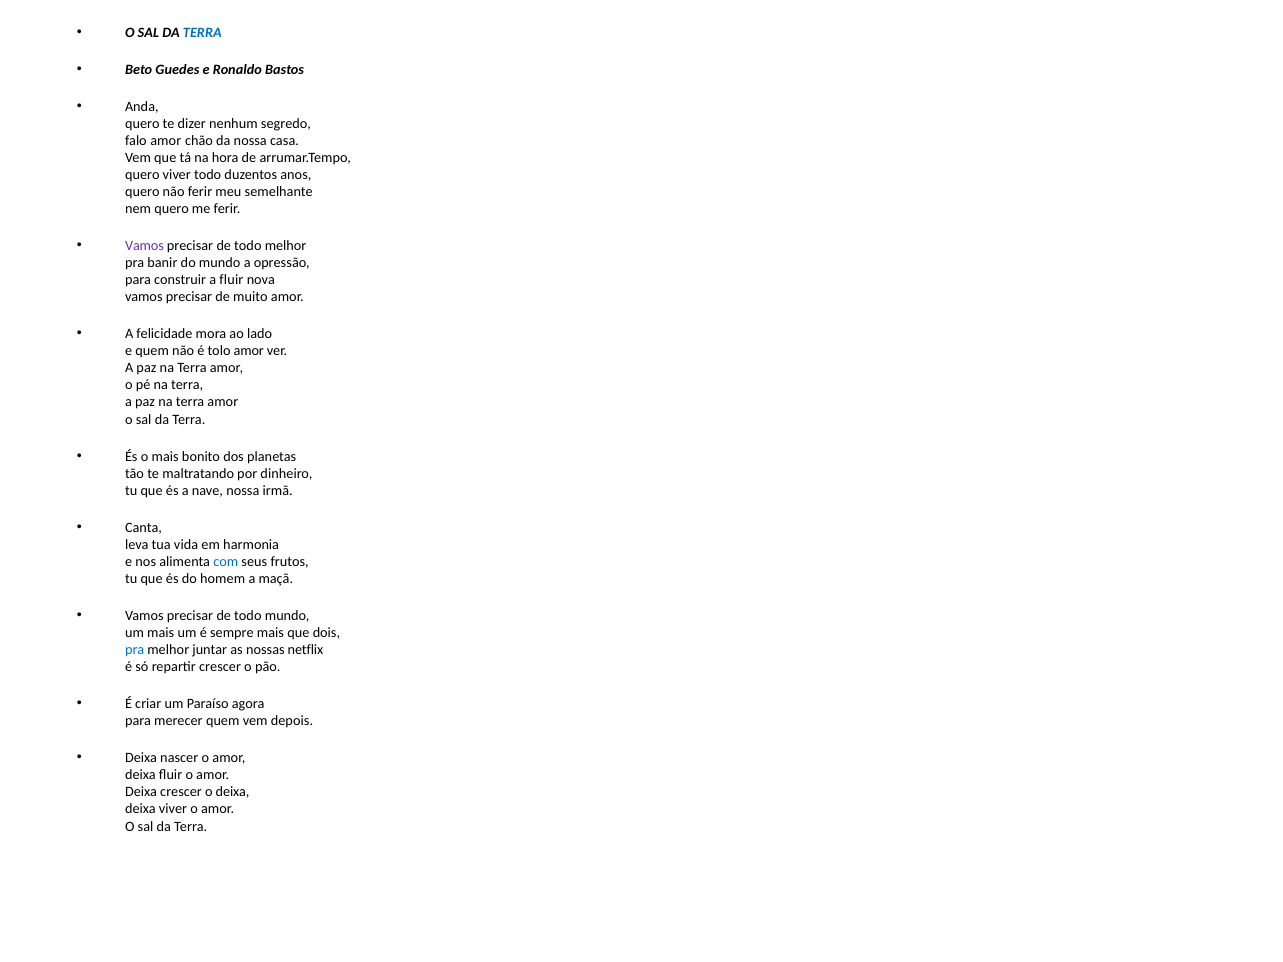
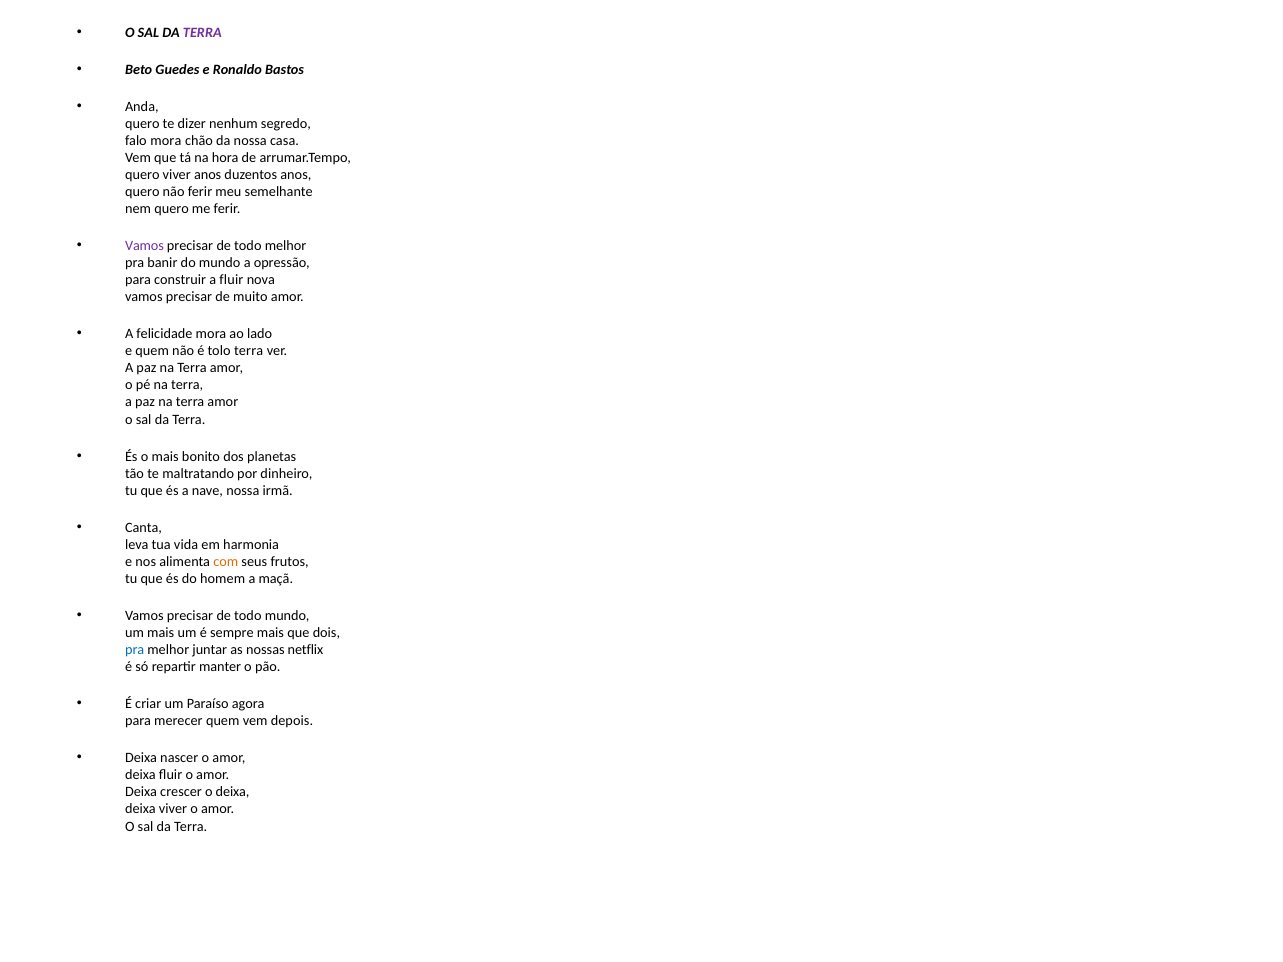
TERRA at (202, 32) colour: blue -> purple
falo amor: amor -> mora
viver todo: todo -> anos
tolo amor: amor -> terra
com colour: blue -> orange
repartir crescer: crescer -> manter
